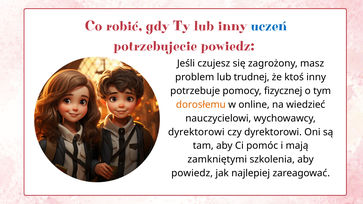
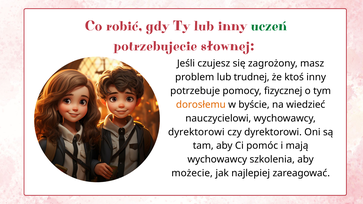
uczeń colour: blue -> green
potrzebujecie powiedz: powiedz -> słownej
online: online -> byście
zamkniętymi at (217, 160): zamkniętymi -> wychowawcy
powiedz at (192, 173): powiedz -> możecie
